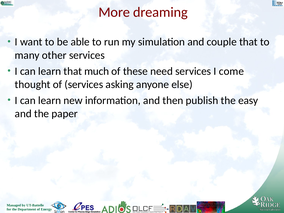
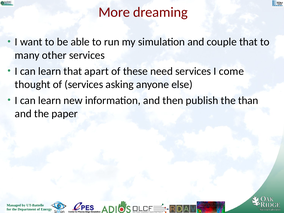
much: much -> apart
easy: easy -> than
